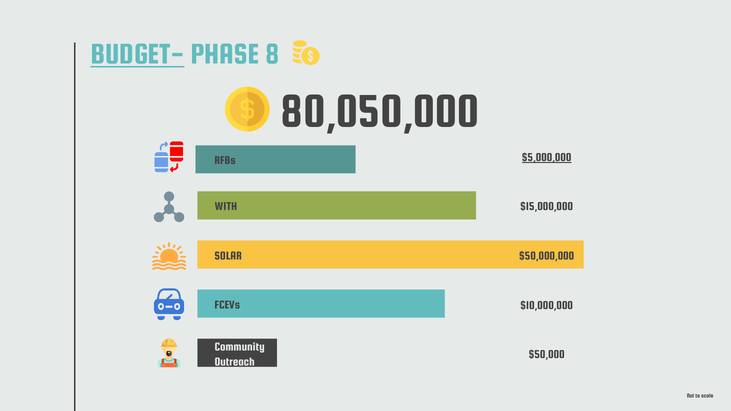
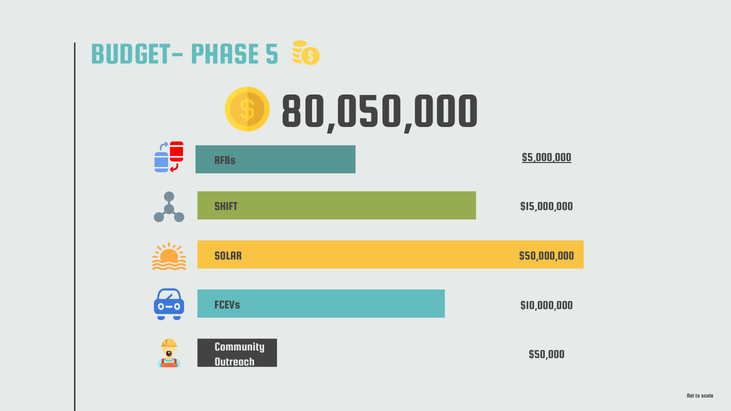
BUDGET- underline: present -> none
8: 8 -> 5
WITH: WITH -> SHIFT
